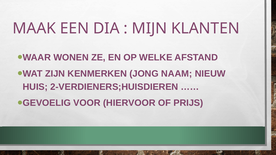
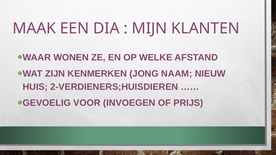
HIERVOOR: HIERVOOR -> INVOEGEN
